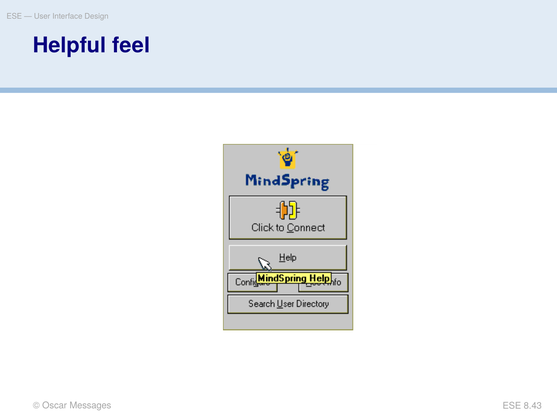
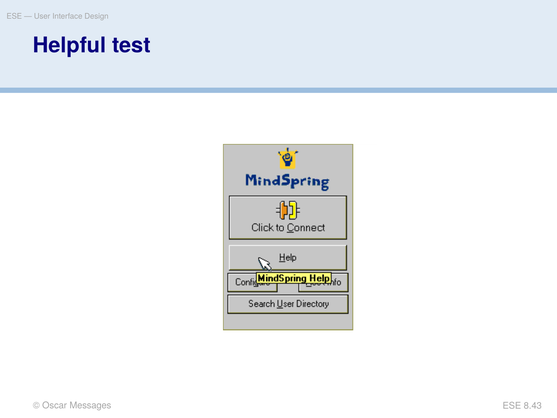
feel: feel -> test
